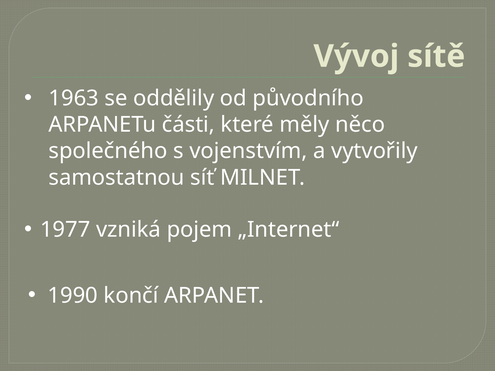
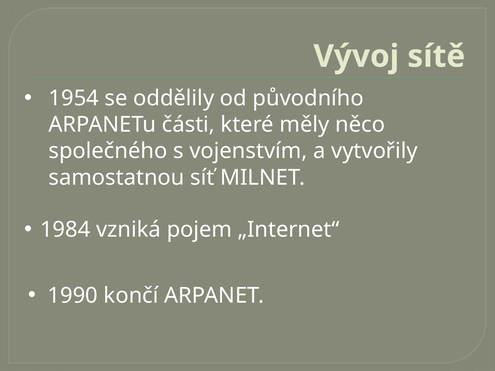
1963: 1963 -> 1954
1977: 1977 -> 1984
